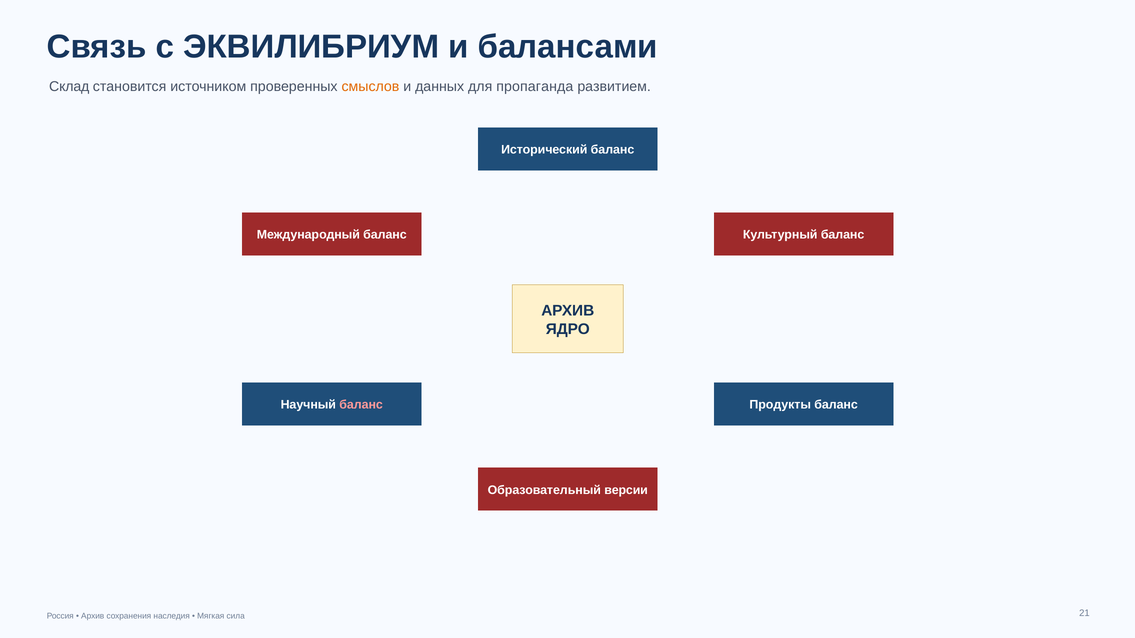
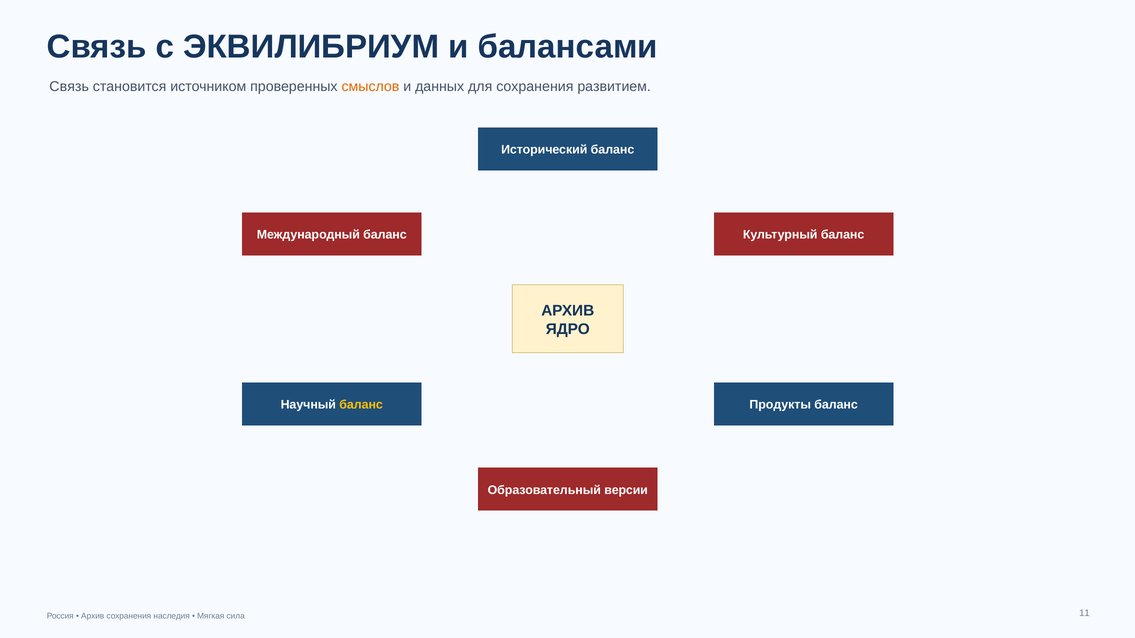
Склад at (69, 87): Склад -> Связь
для пропаганда: пропаганда -> сохранения
баланс at (361, 405) colour: pink -> yellow
21: 21 -> 11
